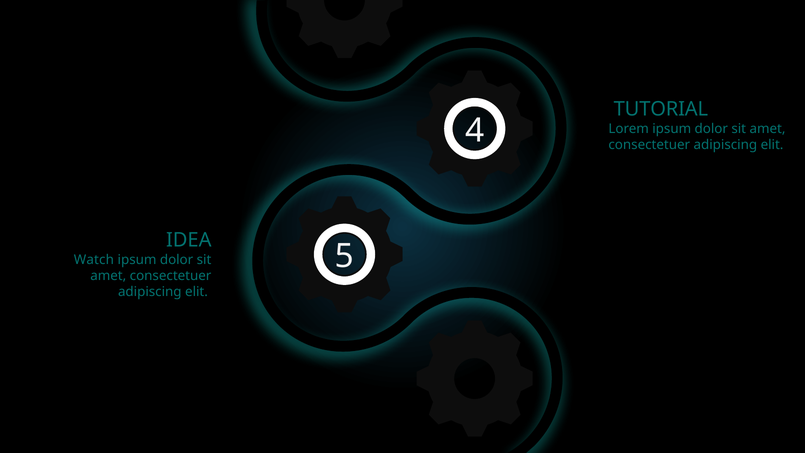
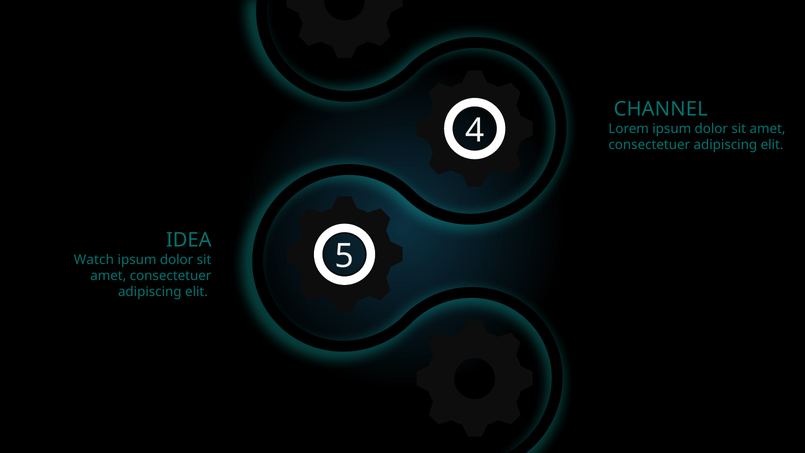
TUTORIAL: TUTORIAL -> CHANNEL
